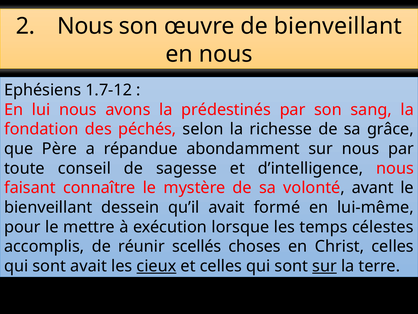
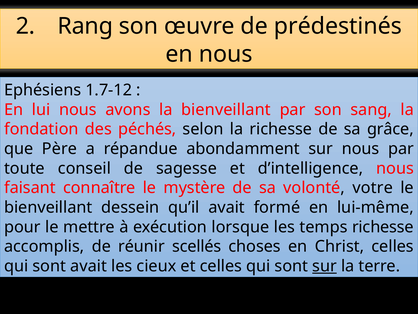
2 Nous: Nous -> Rang
de bienveillant: bienveillant -> prédestinés
la prédestinés: prédestinés -> bienveillant
avant: avant -> votre
temps célestes: célestes -> richesse
cieux underline: present -> none
